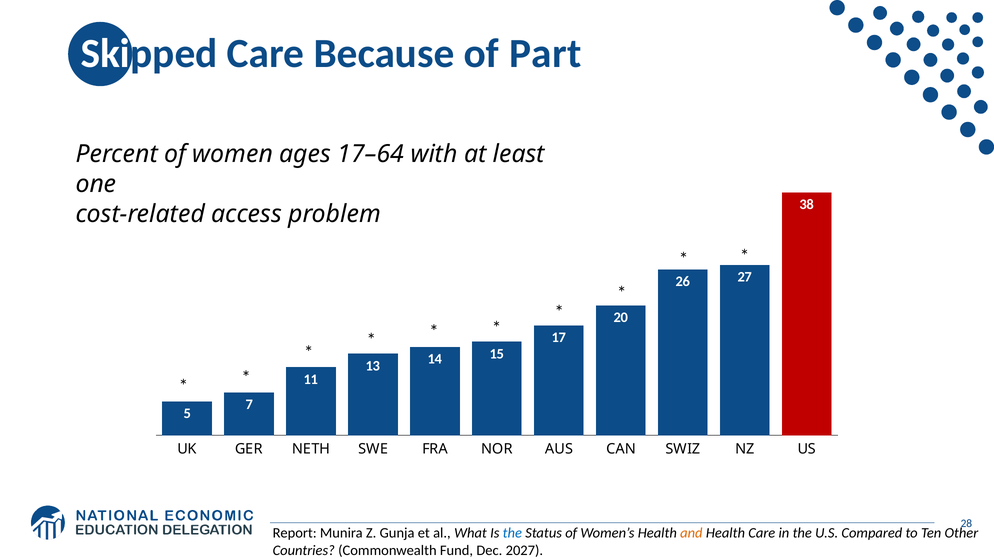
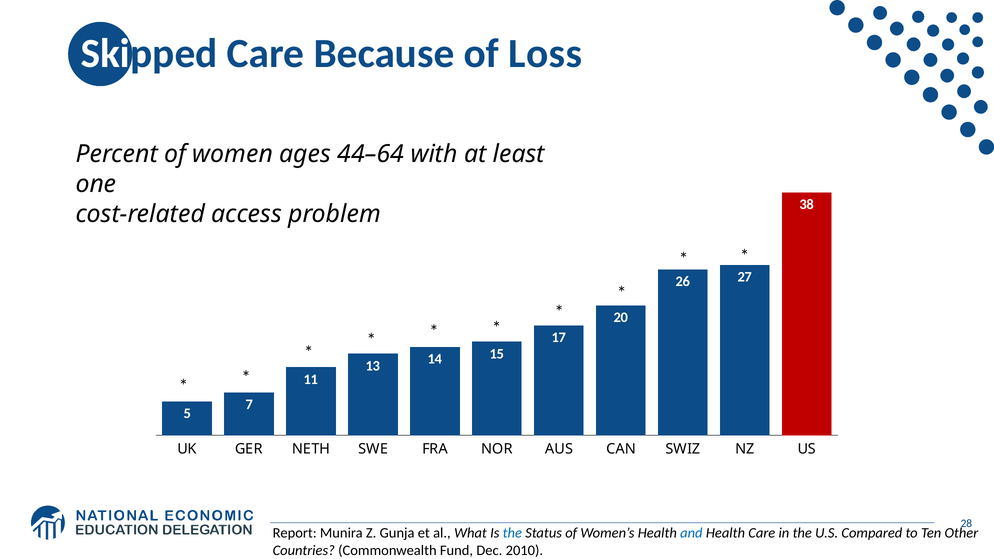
Part: Part -> Loss
17–64: 17–64 -> 44–64
and colour: orange -> blue
2027: 2027 -> 2010
